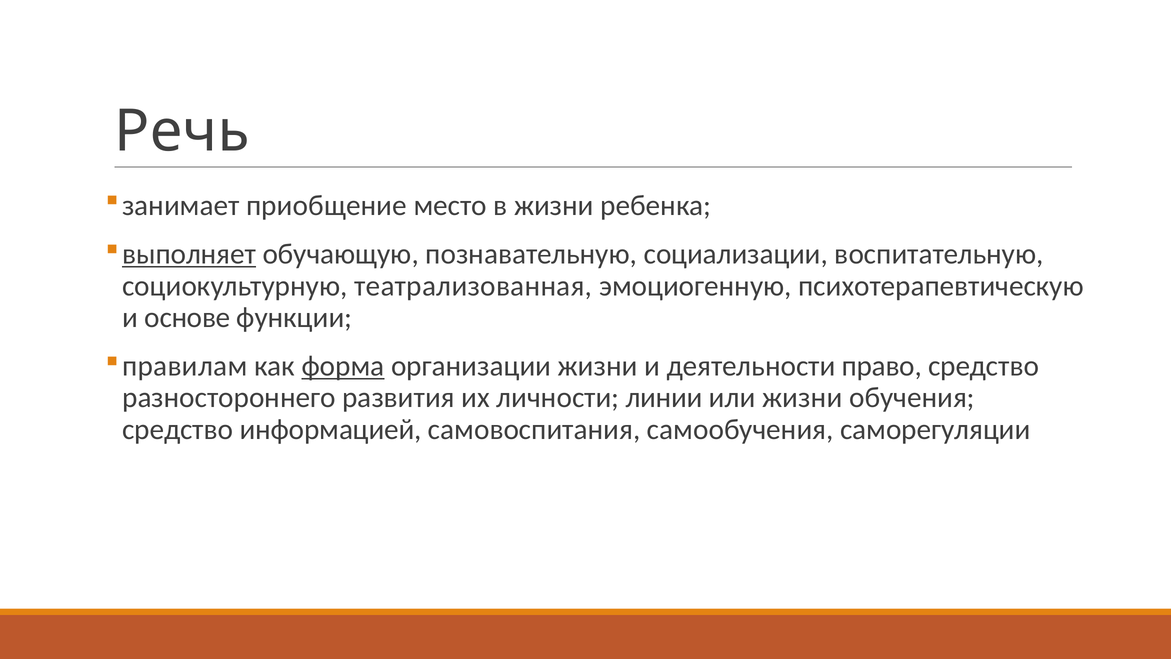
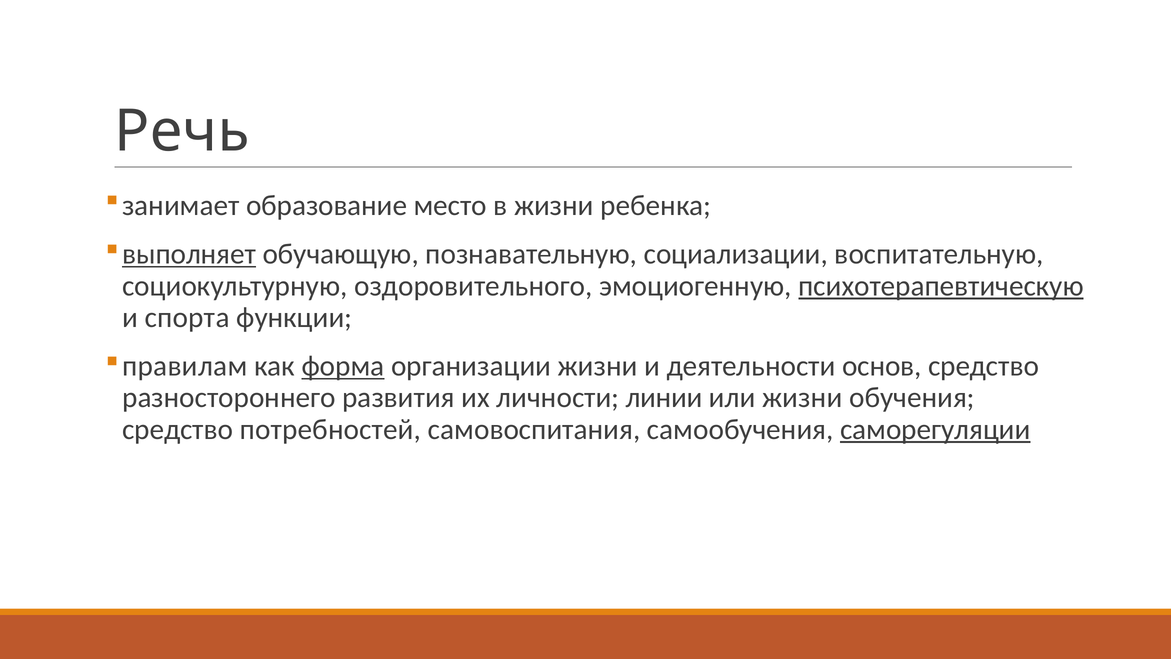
приобщение: приобщение -> образование
театрализованная: театрализованная -> оздоровительного
психотерапевтическую underline: none -> present
основе: основе -> спорта
право: право -> основ
информацией: информацией -> потребностей
саморегуляции underline: none -> present
